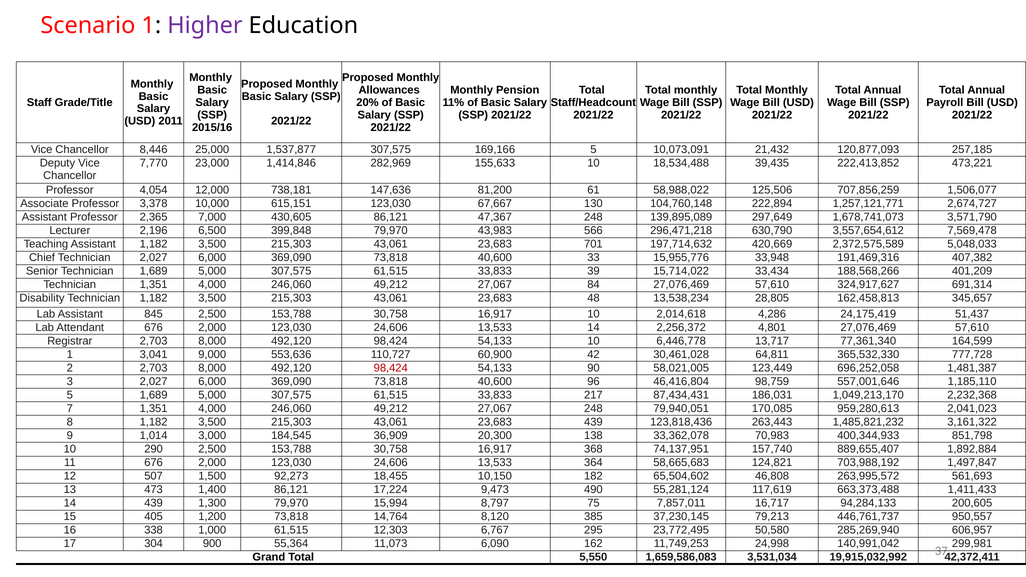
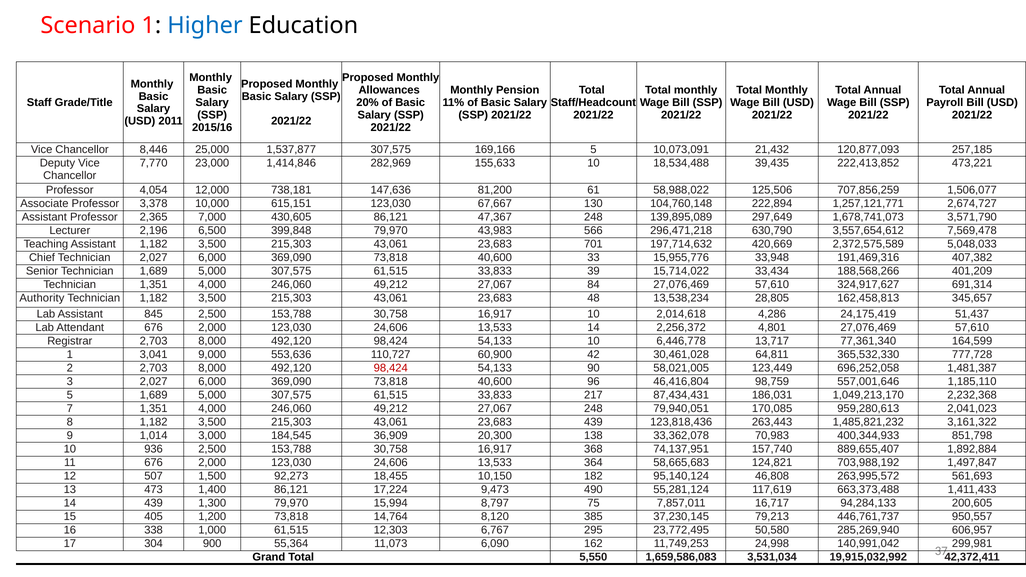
Higher colour: purple -> blue
Disability: Disability -> Authority
290: 290 -> 936
65,504,602: 65,504,602 -> 95,140,124
